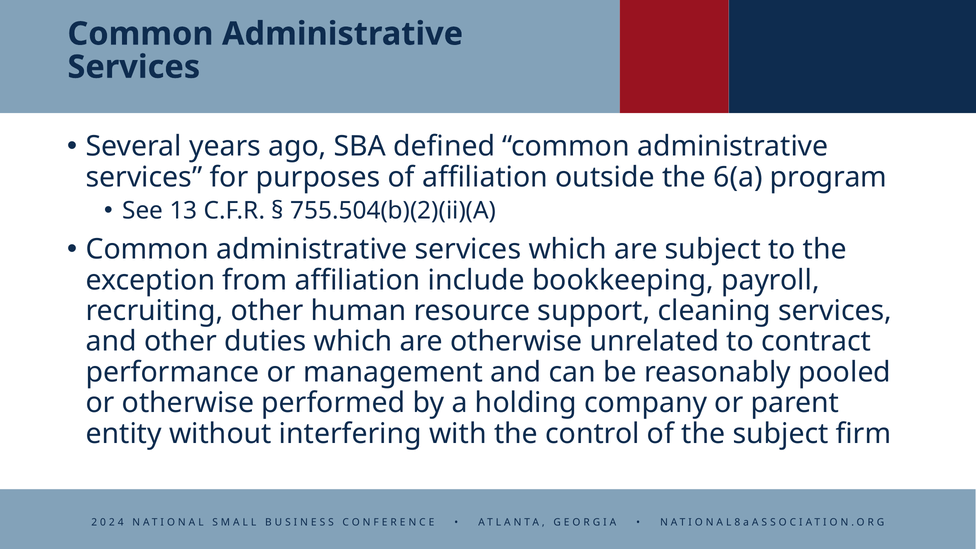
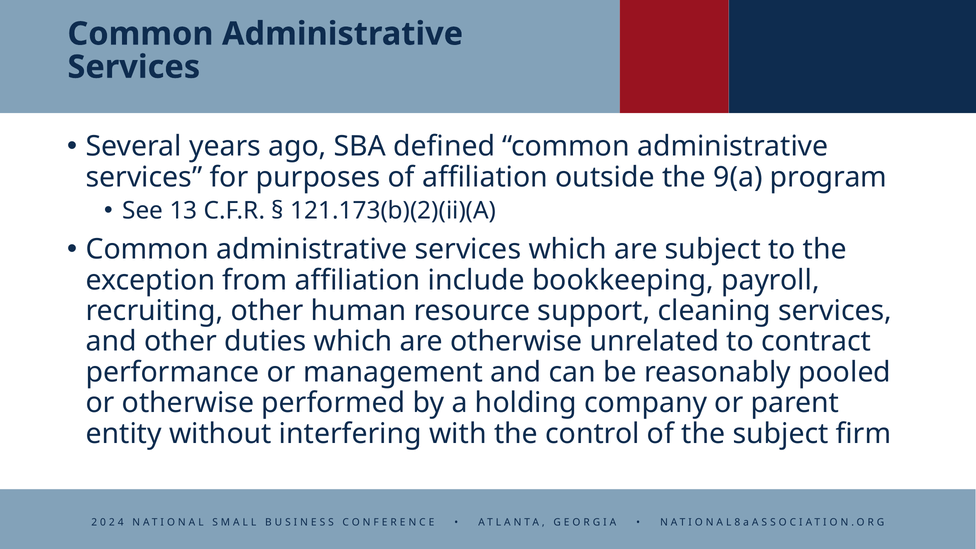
6(a: 6(a -> 9(a
755.504(b)(2)(ii)(A: 755.504(b)(2)(ii)(A -> 121.173(b)(2)(ii)(A
